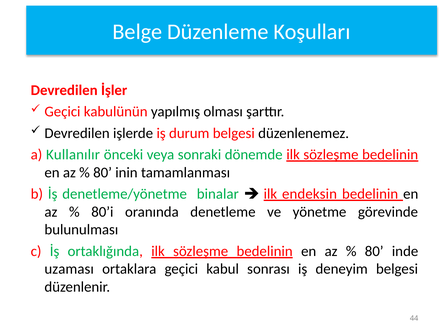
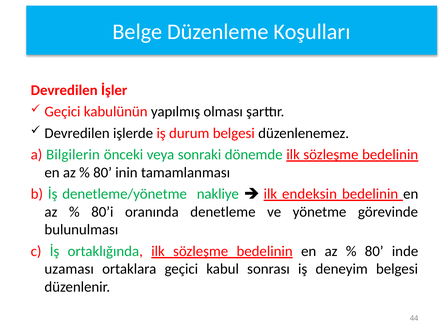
Kullanılır: Kullanılır -> Bilgilerin
binalar: binalar -> nakliye
